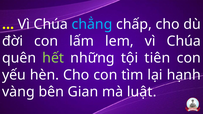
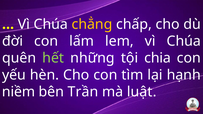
chẳng colour: light blue -> yellow
tiên: tiên -> chia
vàng: vàng -> niềm
Gian: Gian -> Trần
